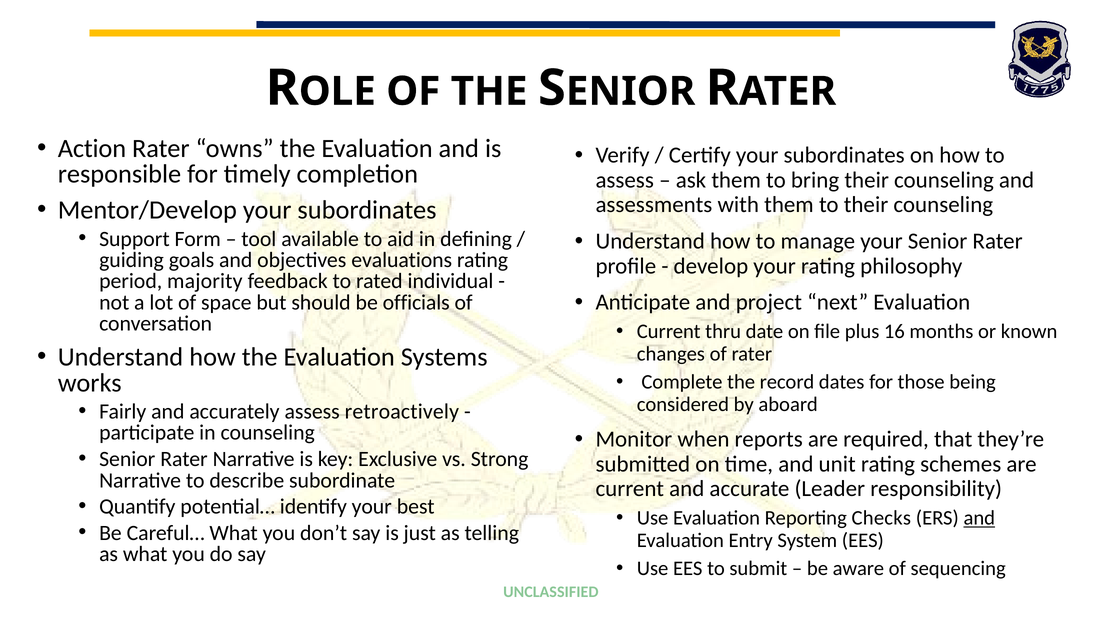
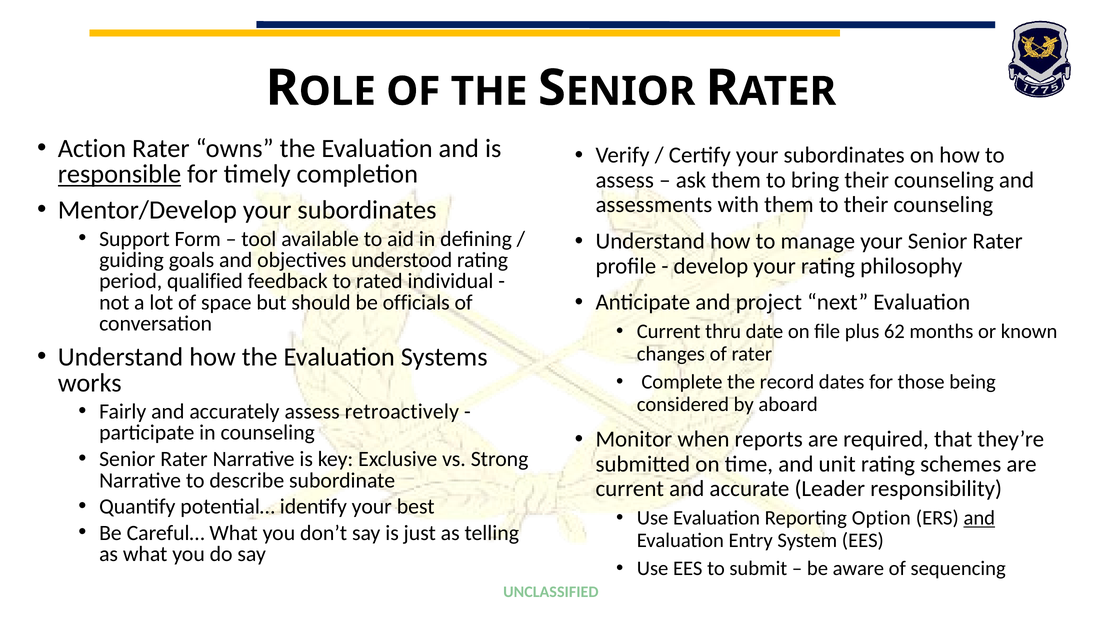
responsible underline: none -> present
evaluations: evaluations -> understood
majority: majority -> qualified
16: 16 -> 62
Checks: Checks -> Option
